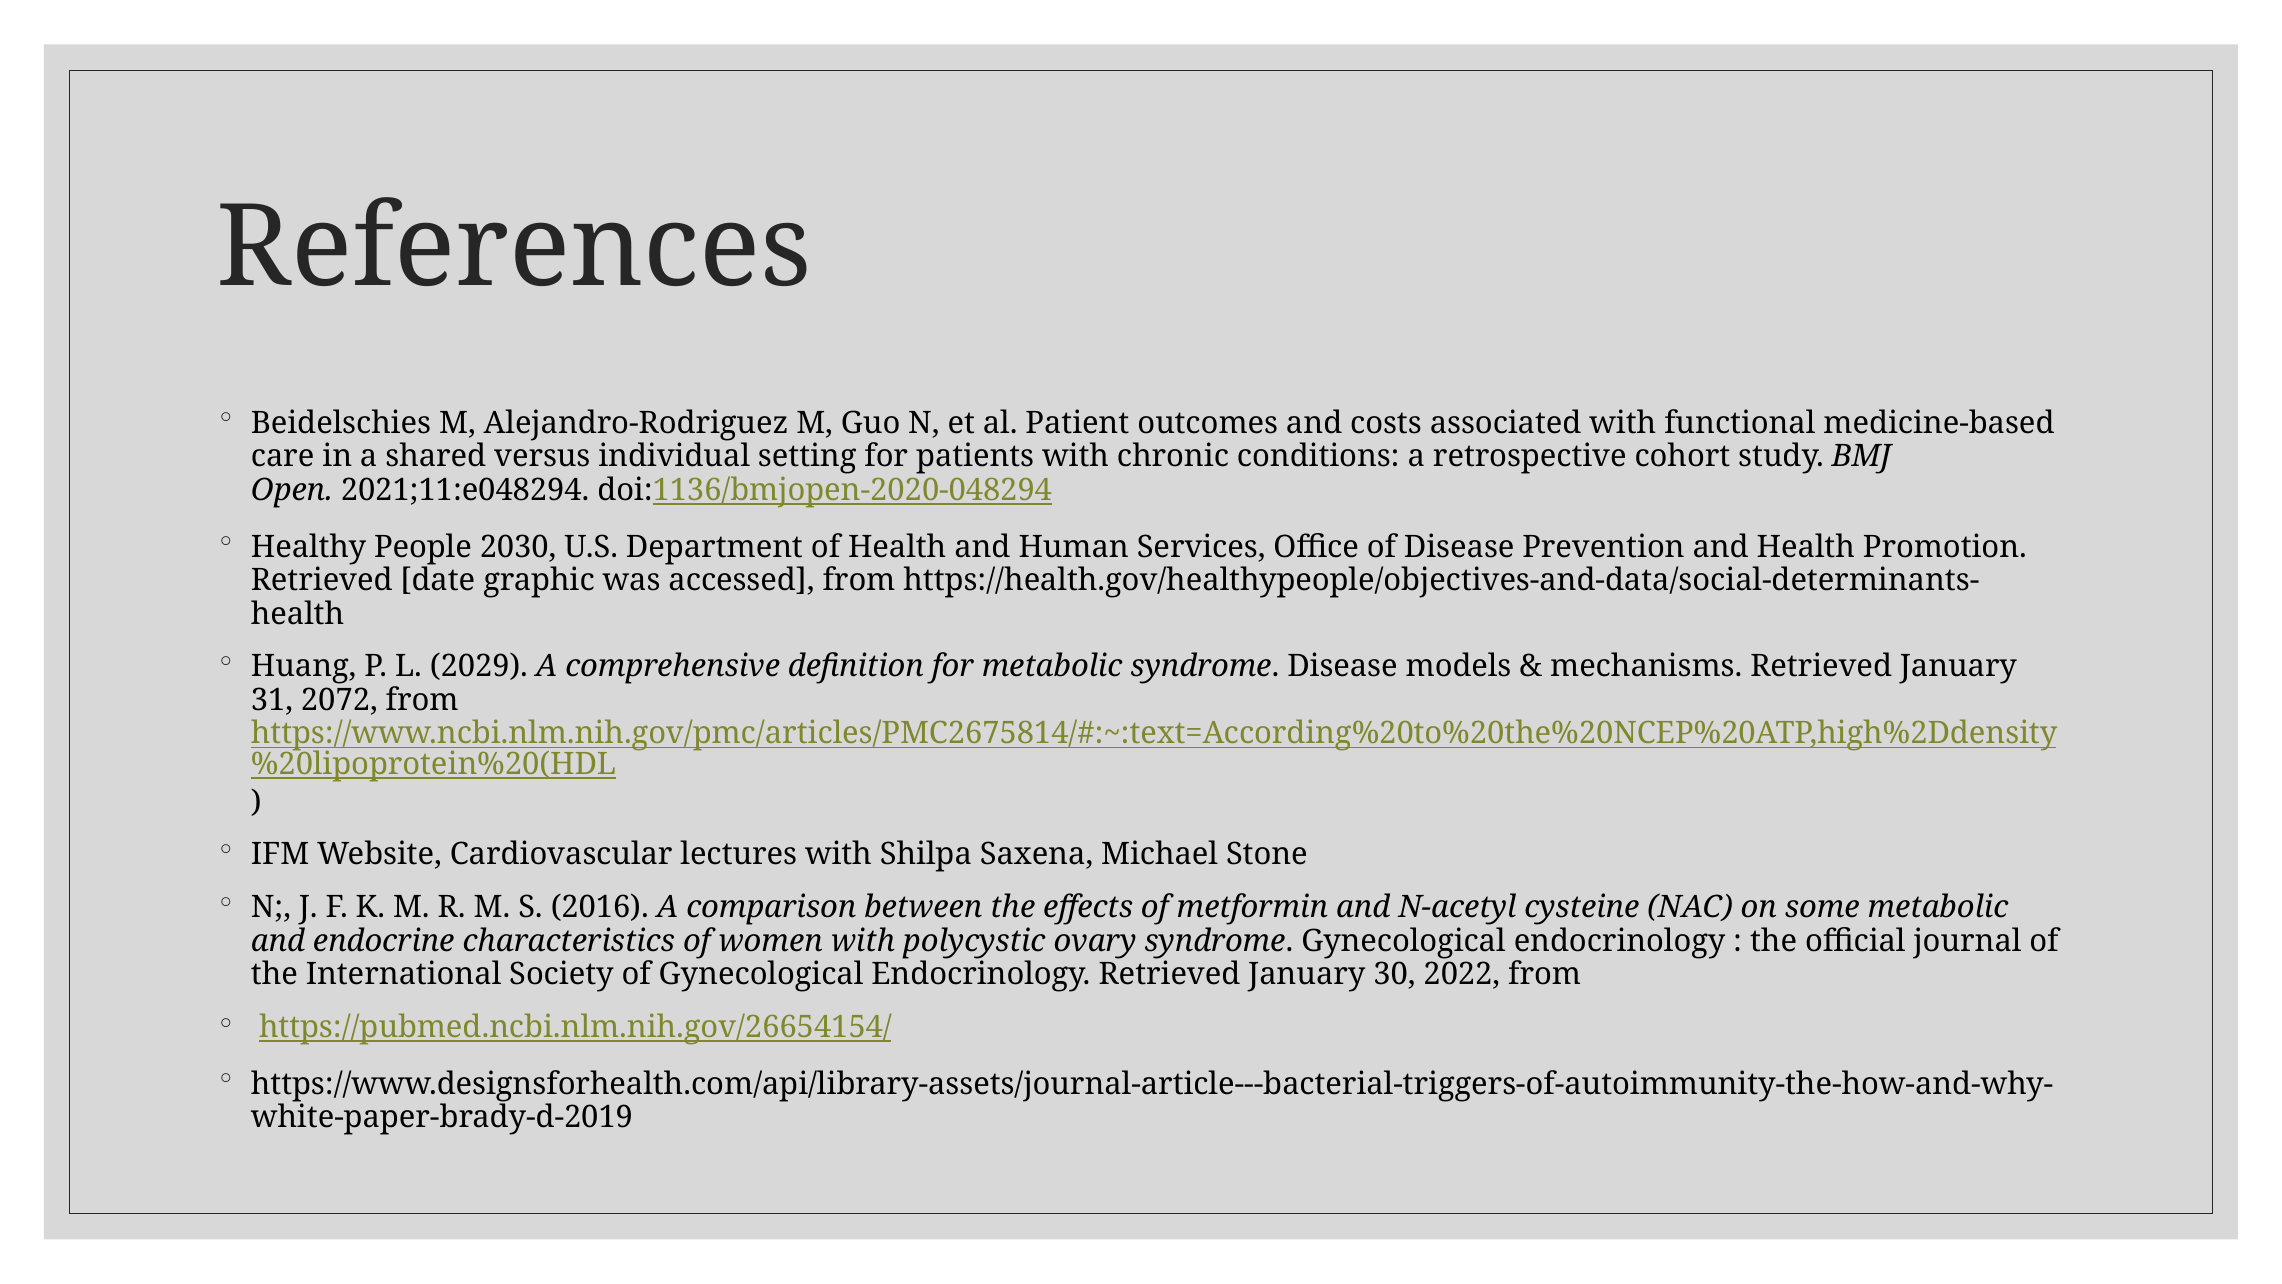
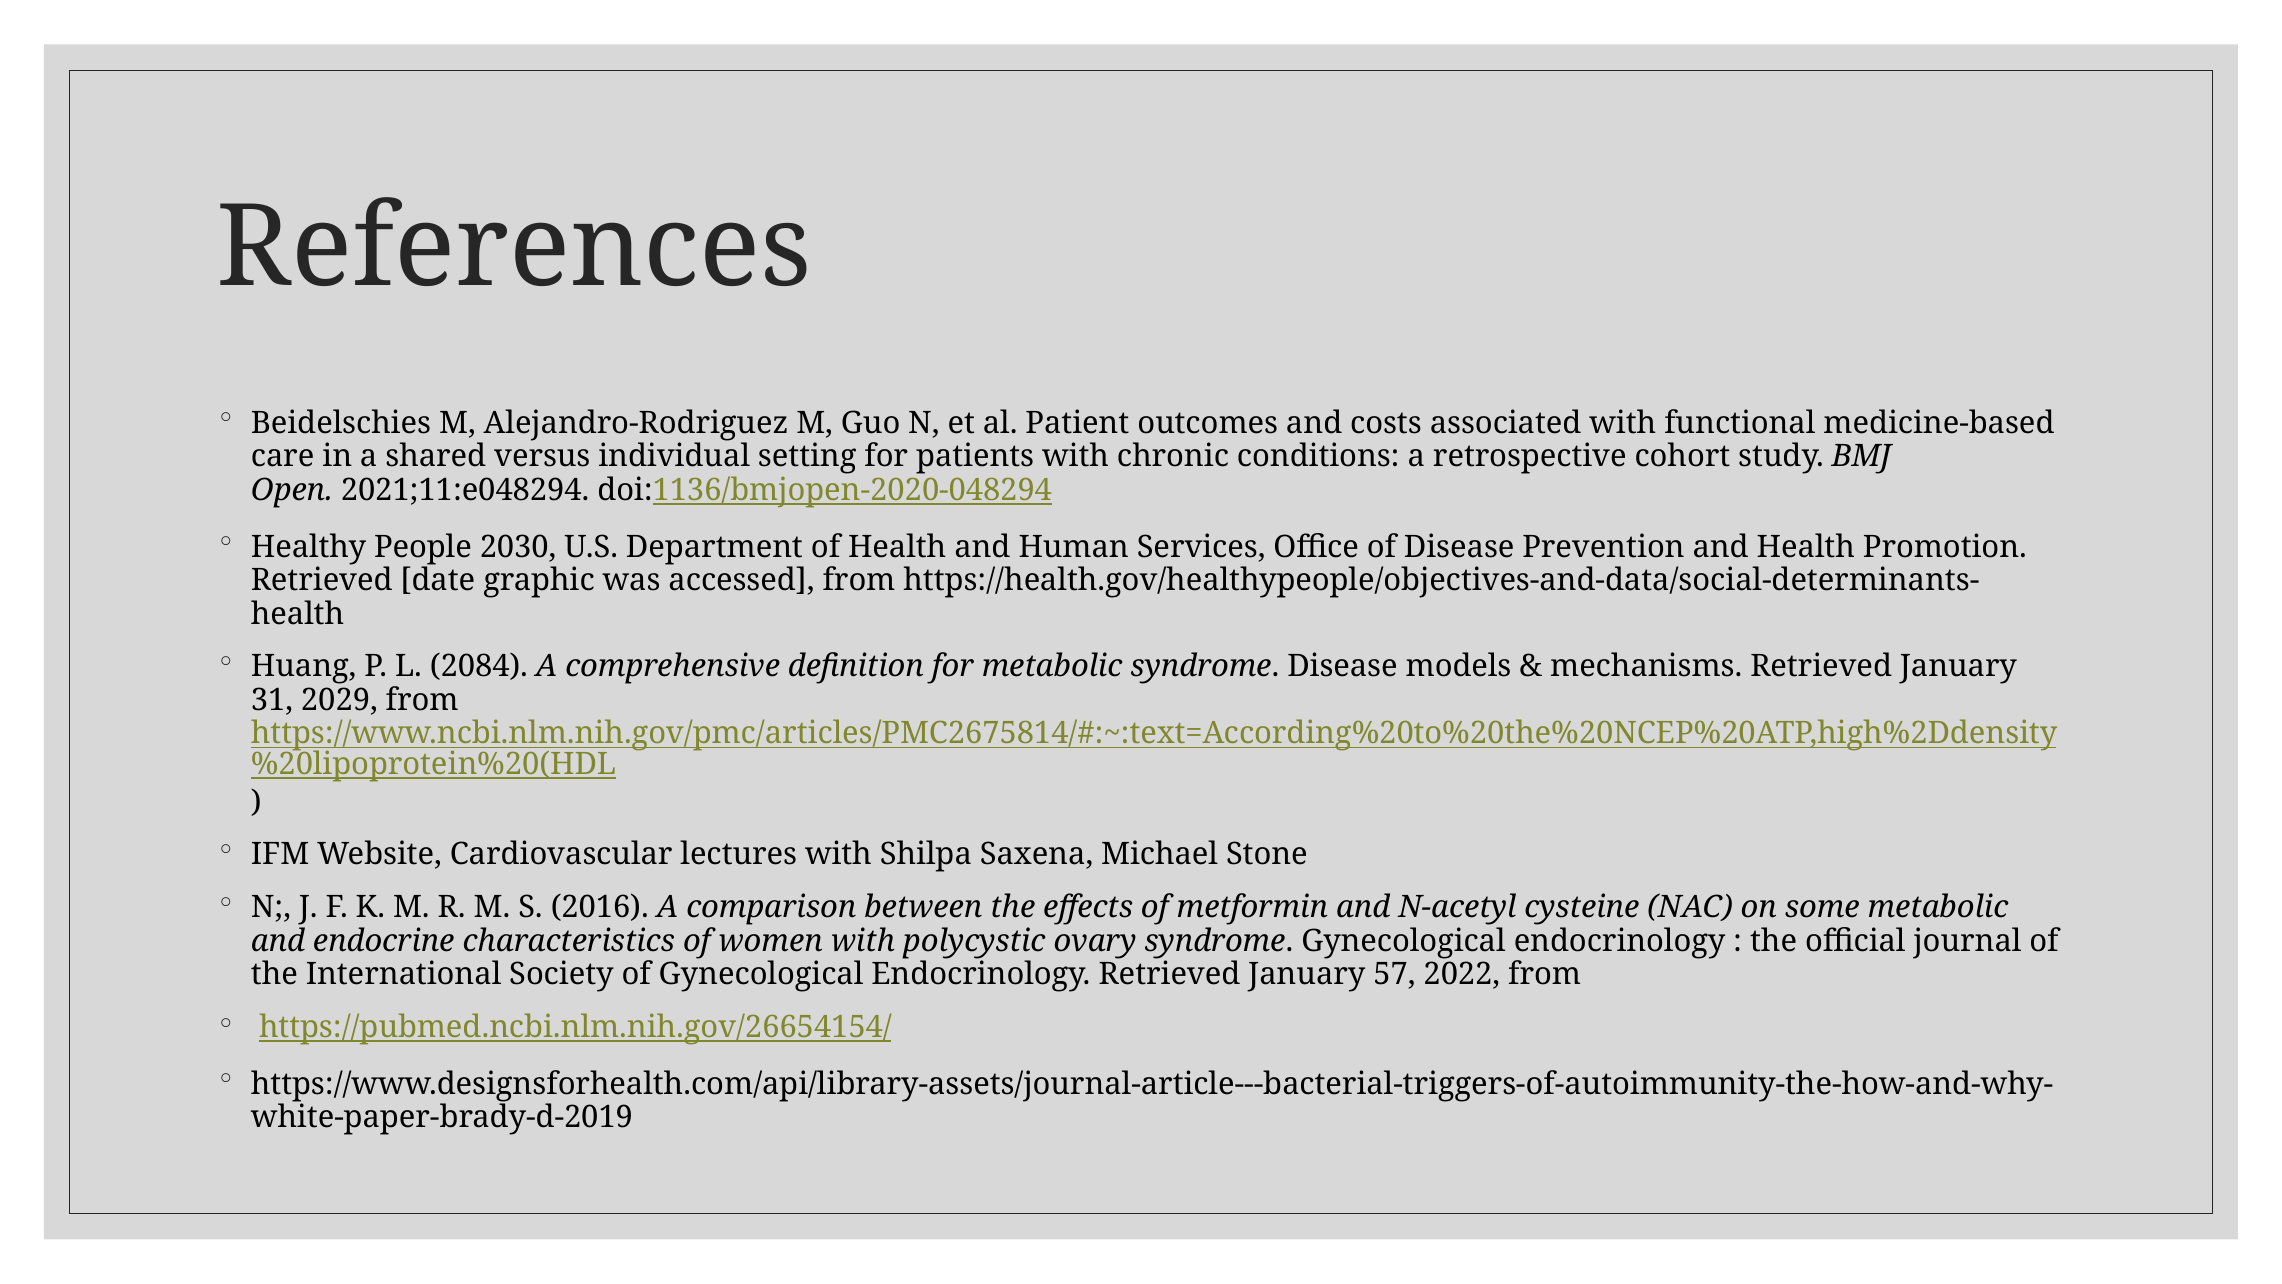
2029: 2029 -> 2084
2072: 2072 -> 2029
30: 30 -> 57
